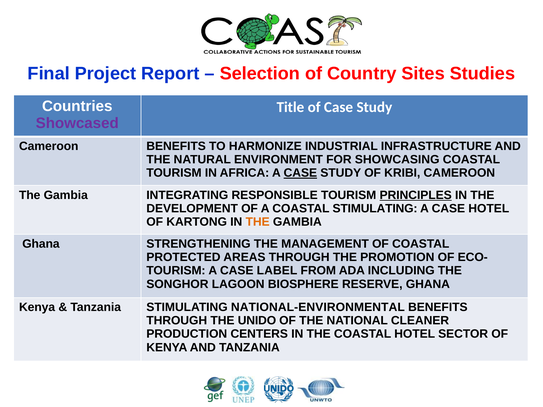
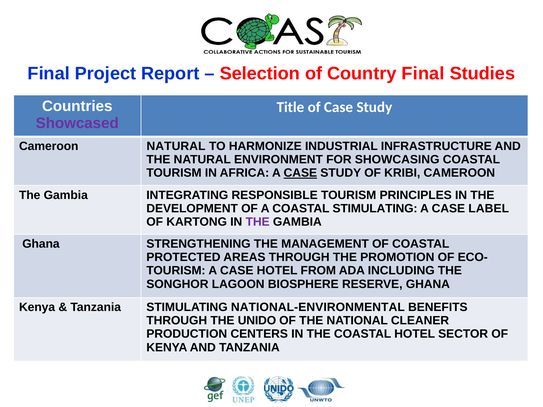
Country Sites: Sites -> Final
Cameroon BENEFITS: BENEFITS -> NATURAL
PRINCIPLES underline: present -> none
CASE HOTEL: HOTEL -> LABEL
THE at (258, 222) colour: orange -> purple
CASE LABEL: LABEL -> HOTEL
